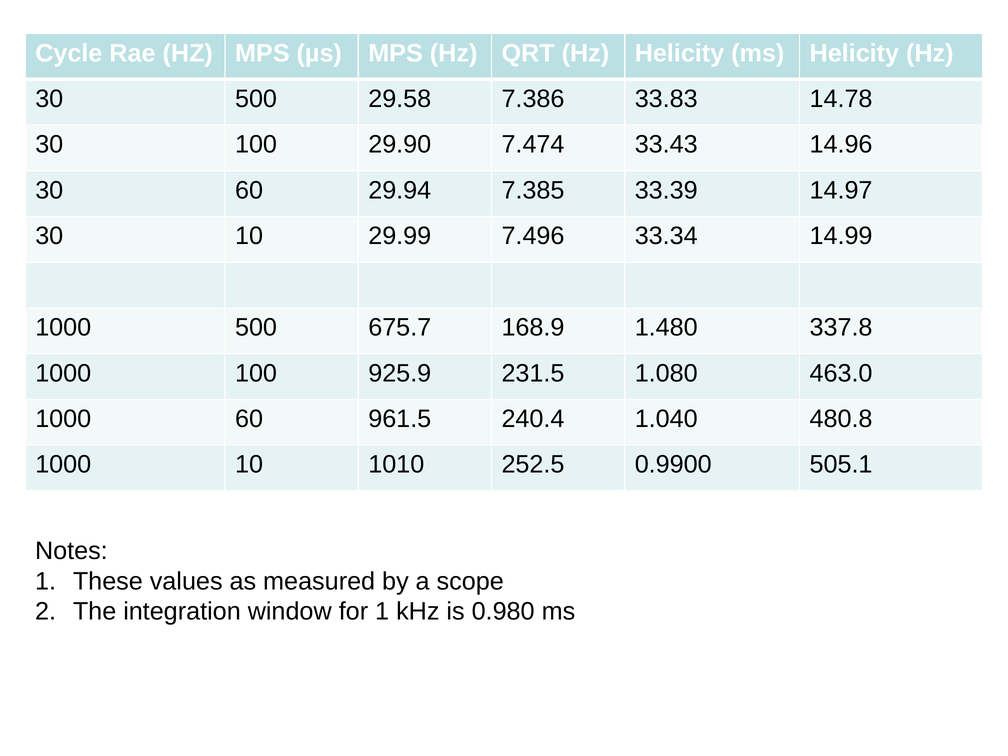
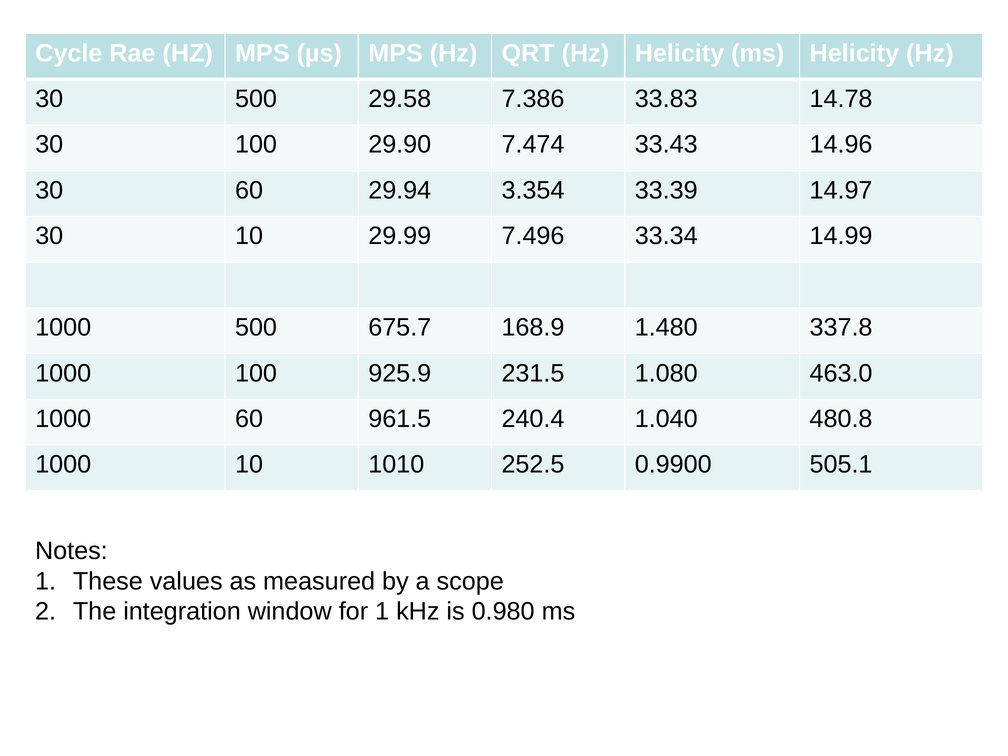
7.385: 7.385 -> 3.354
